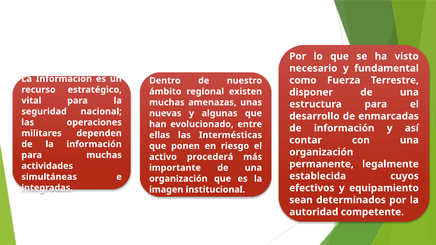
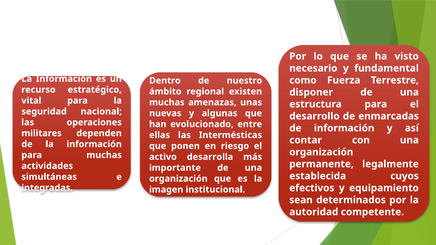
procederá: procederá -> desarrolla
